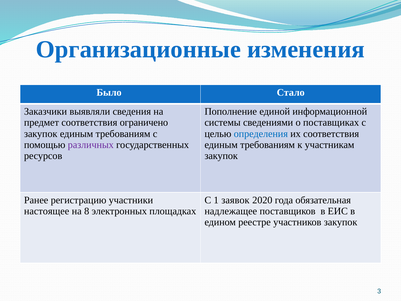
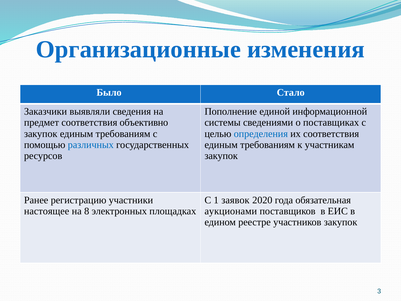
ограничено: ограничено -> объективно
различных colour: purple -> blue
надлежащее: надлежащее -> аукционами
